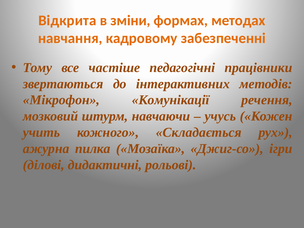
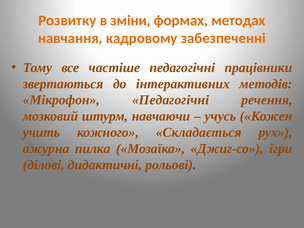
Відкрита: Відкрита -> Розвитку
Мікрофон Комунікації: Комунікації -> Педагогічні
